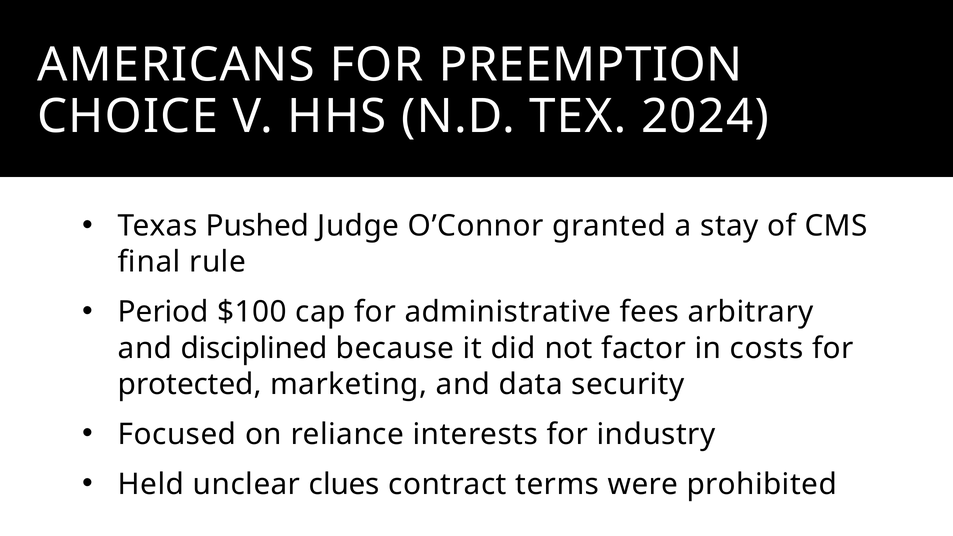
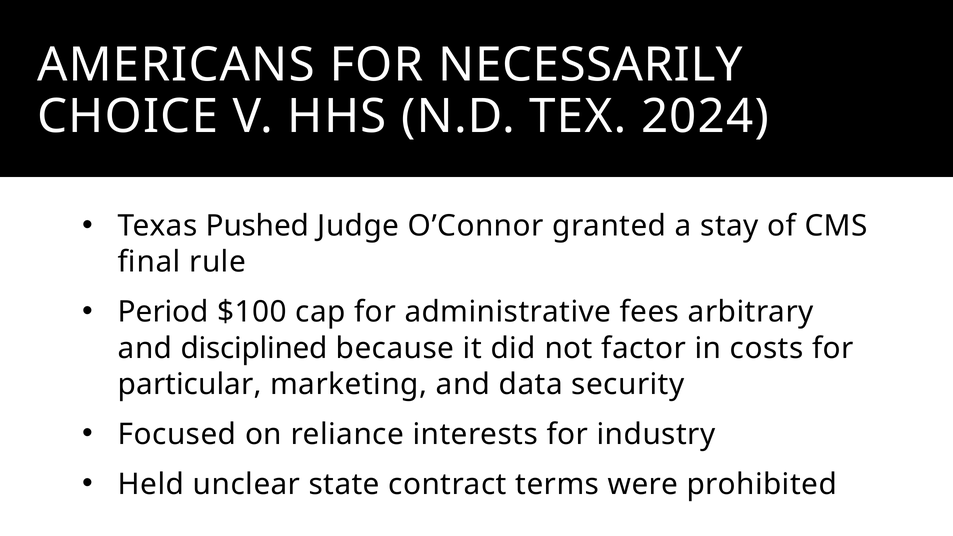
PREEMPTION: PREEMPTION -> NECESSARILY
protected: protected -> particular
clues: clues -> state
